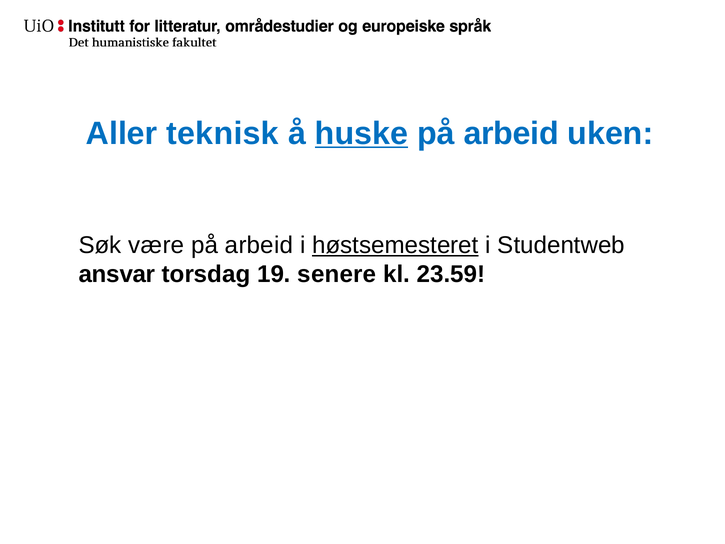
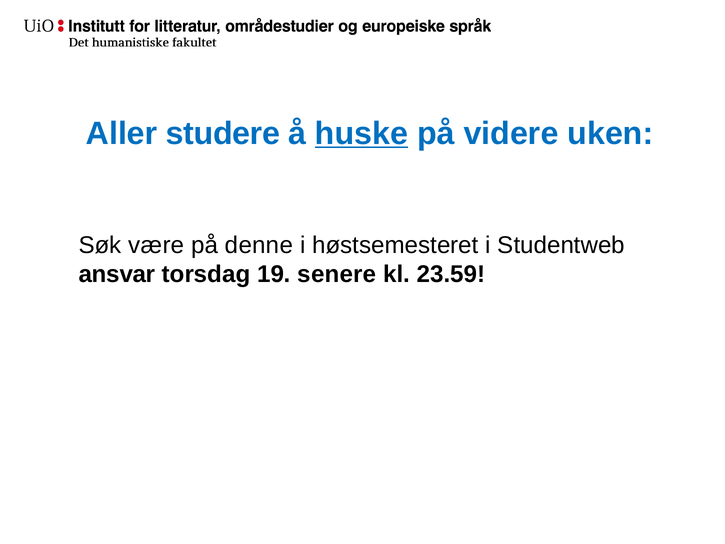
teknisk: teknisk -> studere
arbeid at (511, 133): arbeid -> videre
arbeid at (259, 245): arbeid -> denne
høstsemesteret underline: present -> none
